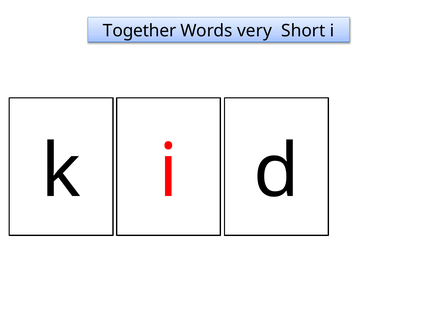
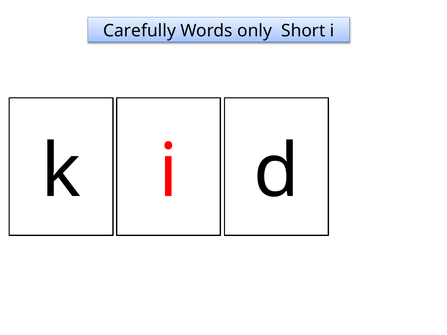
Together: Together -> Carefully
very: very -> only
